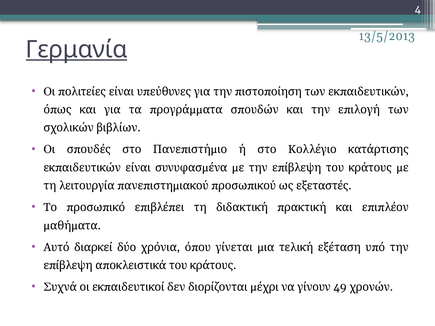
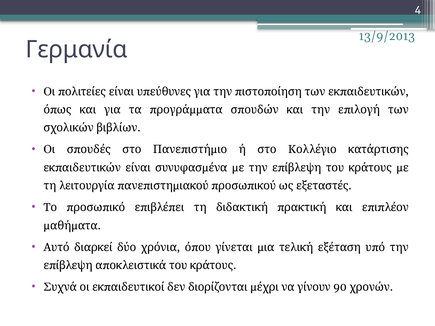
13/5/2013: 13/5/2013 -> 13/9/2013
Γερμανία underline: present -> none
49: 49 -> 90
